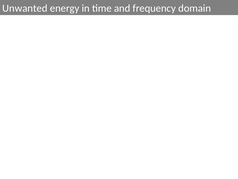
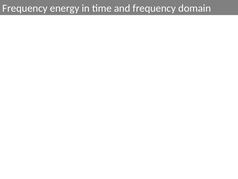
Unwanted at (25, 8): Unwanted -> Frequency
